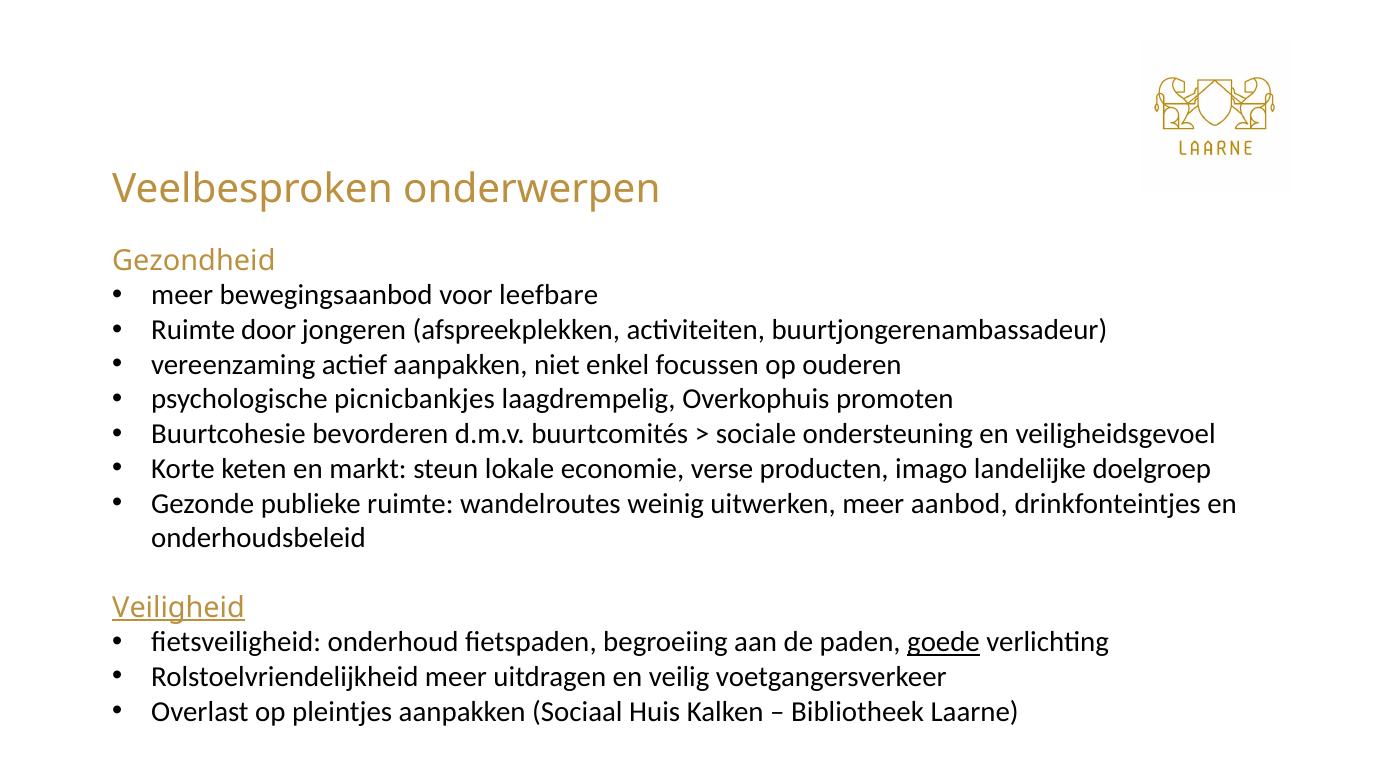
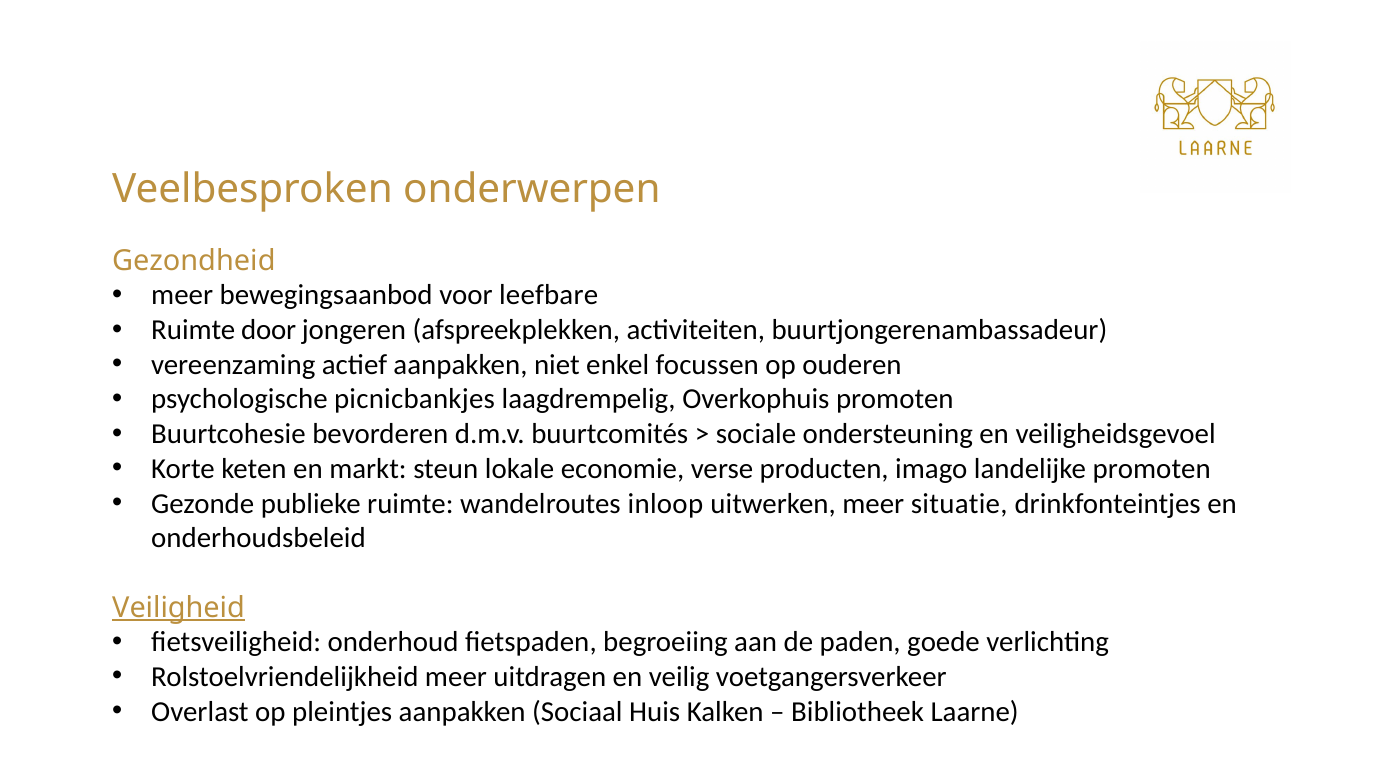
landelijke doelgroep: doelgroep -> promoten
weinig: weinig -> inloop
aanbod: aanbod -> situatie
goede underline: present -> none
